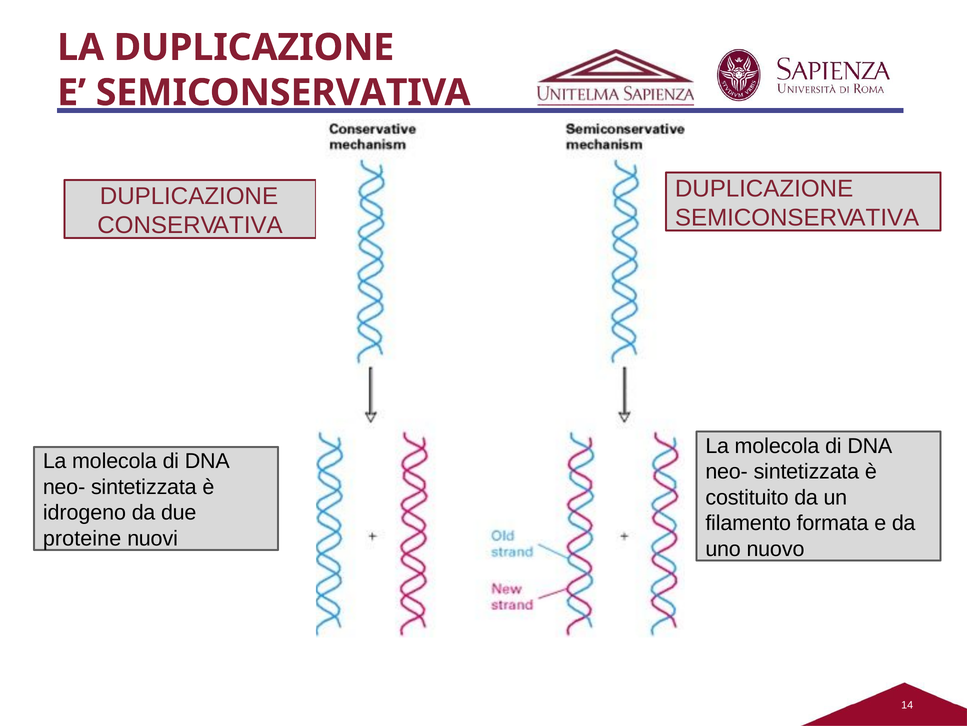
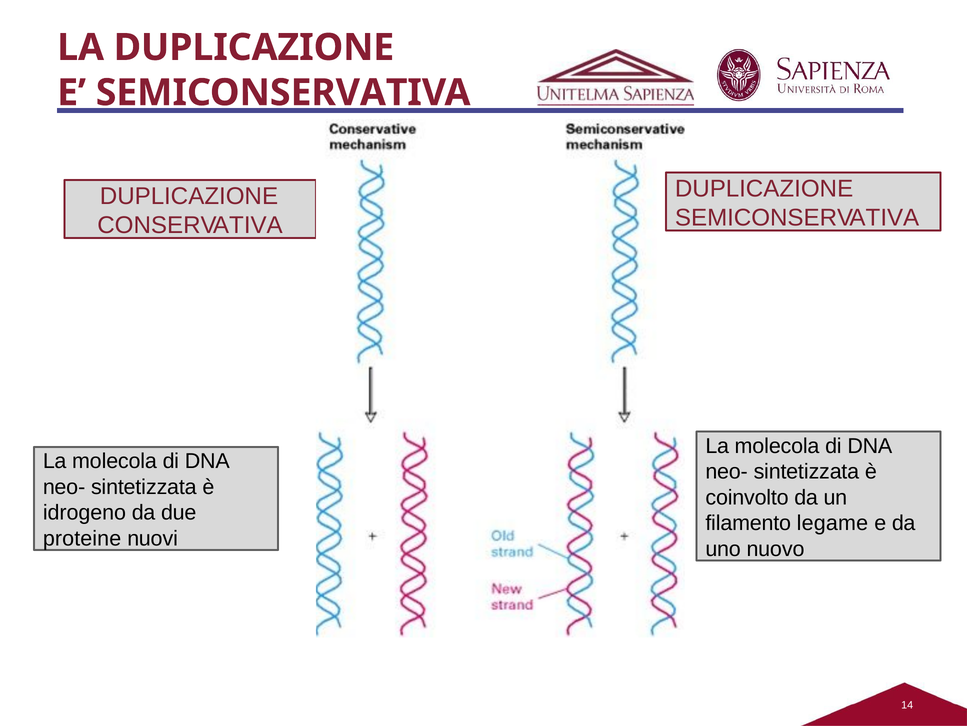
costituito: costituito -> coinvolto
formata: formata -> legame
